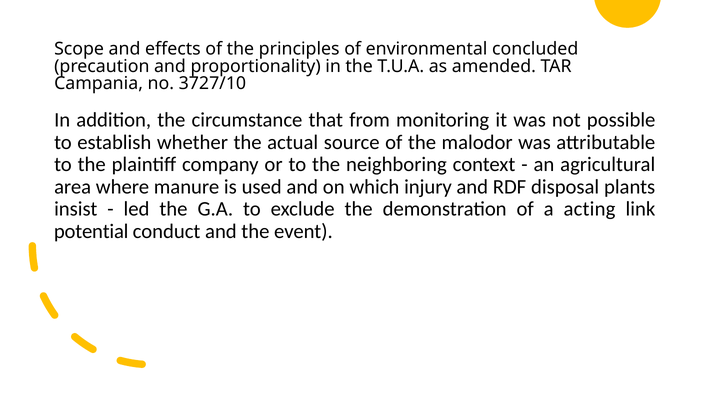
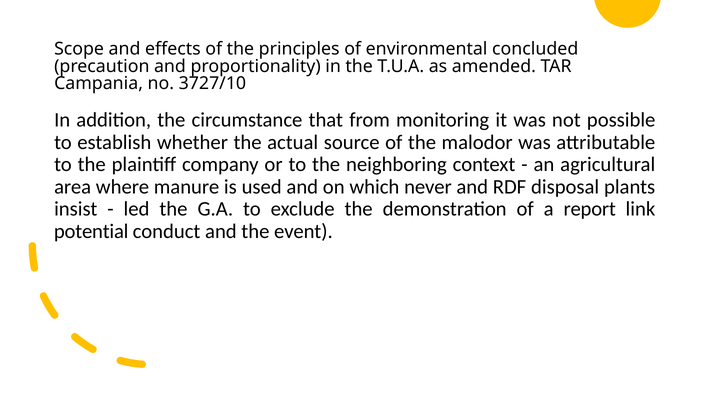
injury: injury -> never
acting: acting -> report
